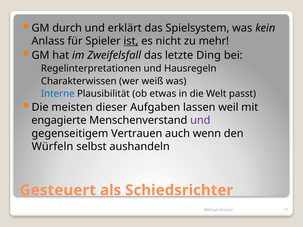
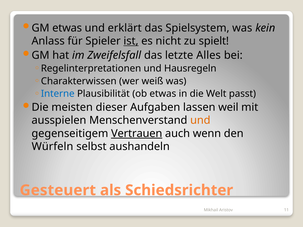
GM durch: durch -> etwas
mehr: mehr -> spielt
Ding: Ding -> Alles
engagierte: engagierte -> ausspielen
und at (200, 120) colour: purple -> orange
Vertrauen underline: none -> present
